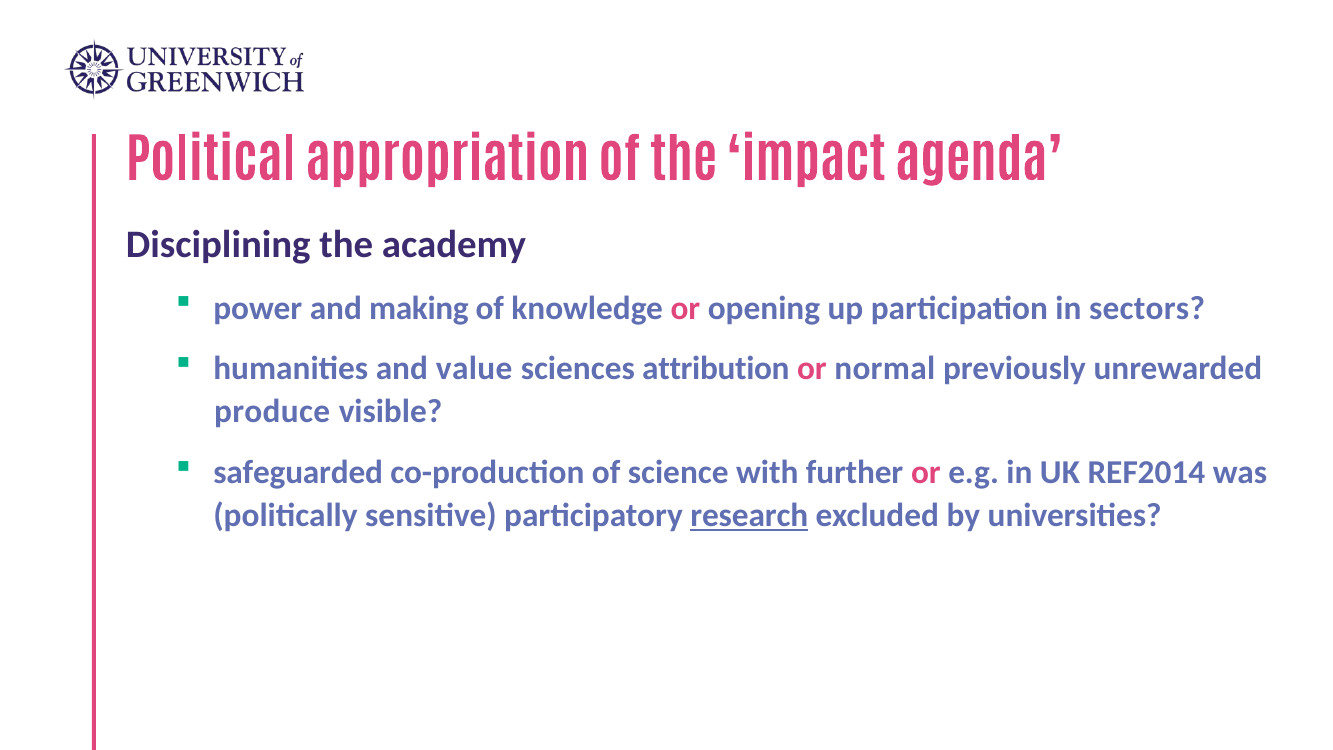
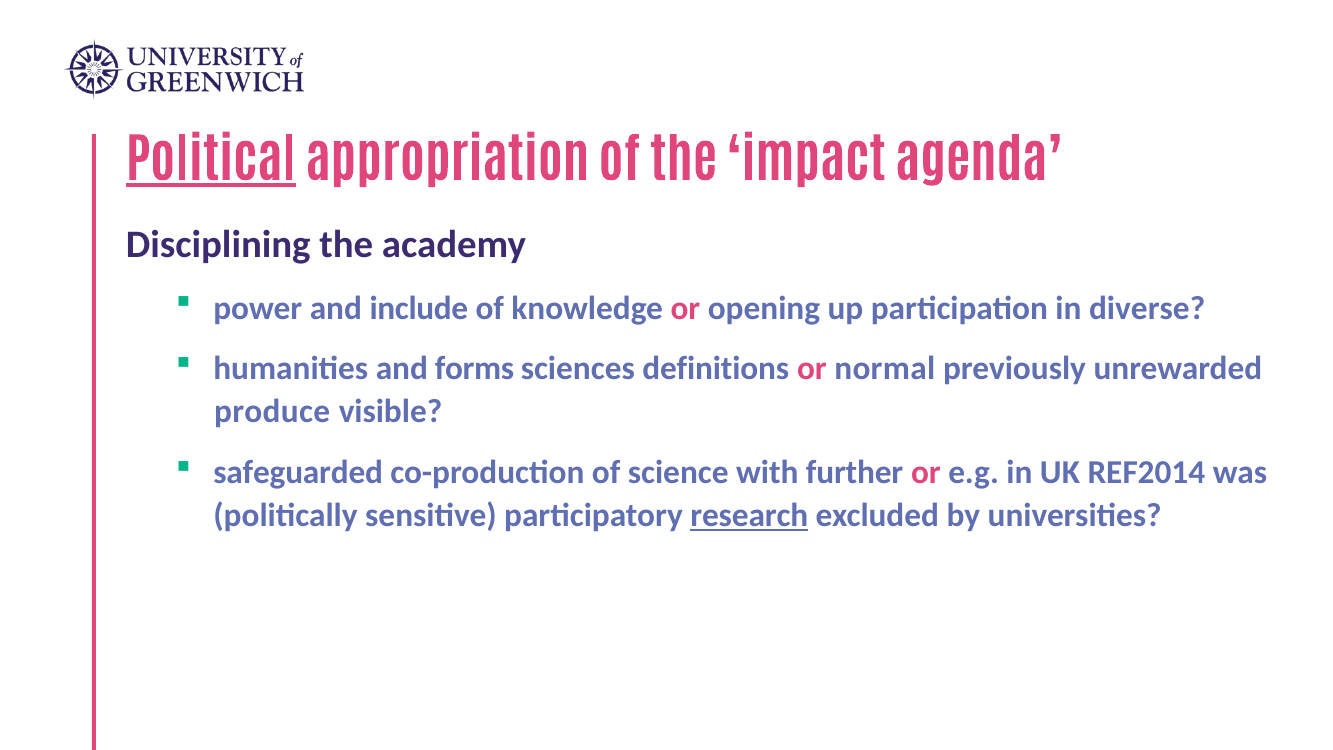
Political underline: none -> present
making: making -> include
sectors: sectors -> diverse
value: value -> forms
attribution: attribution -> definitions
